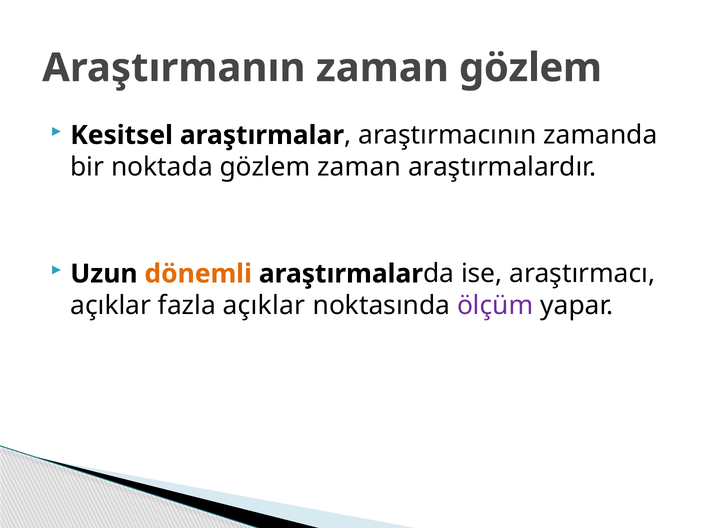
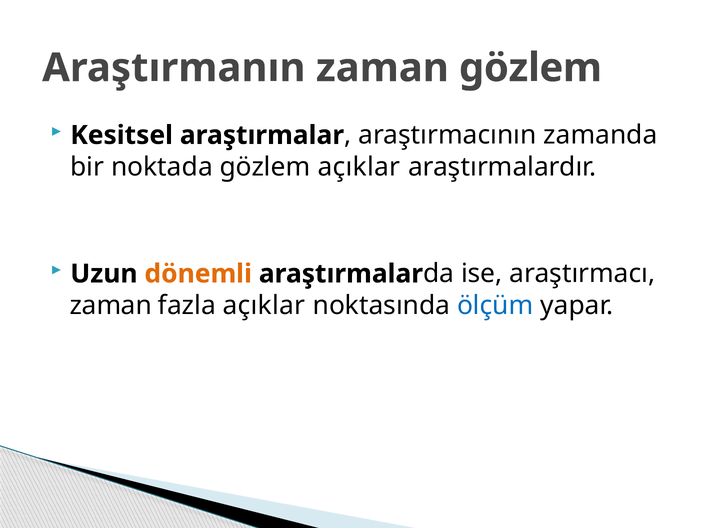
gözlem zaman: zaman -> açıklar
açıklar at (111, 305): açıklar -> zaman
ölçüm colour: purple -> blue
